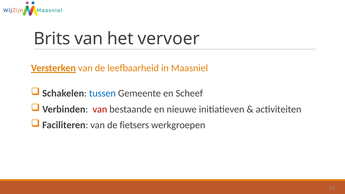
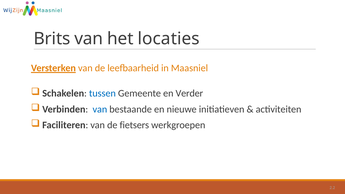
vervoer: vervoer -> locaties
Scheef: Scheef -> Verder
van at (100, 109) colour: red -> blue
